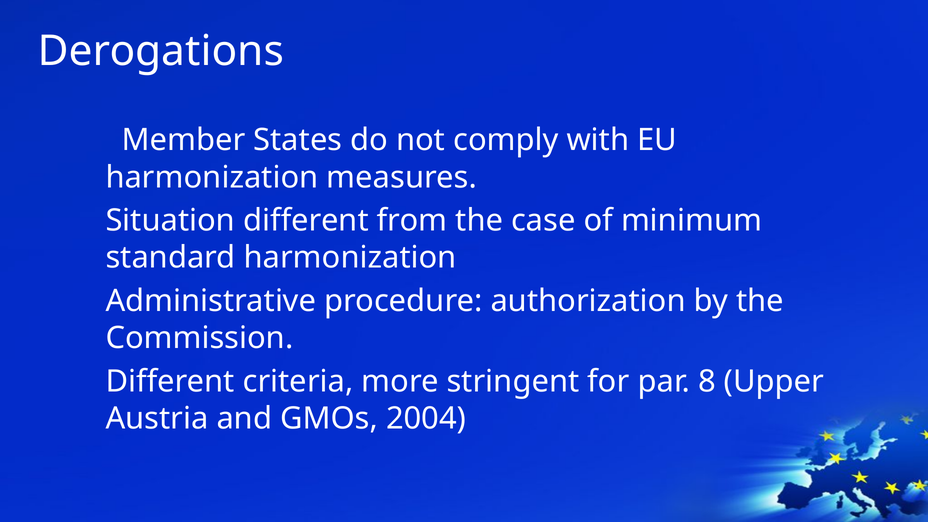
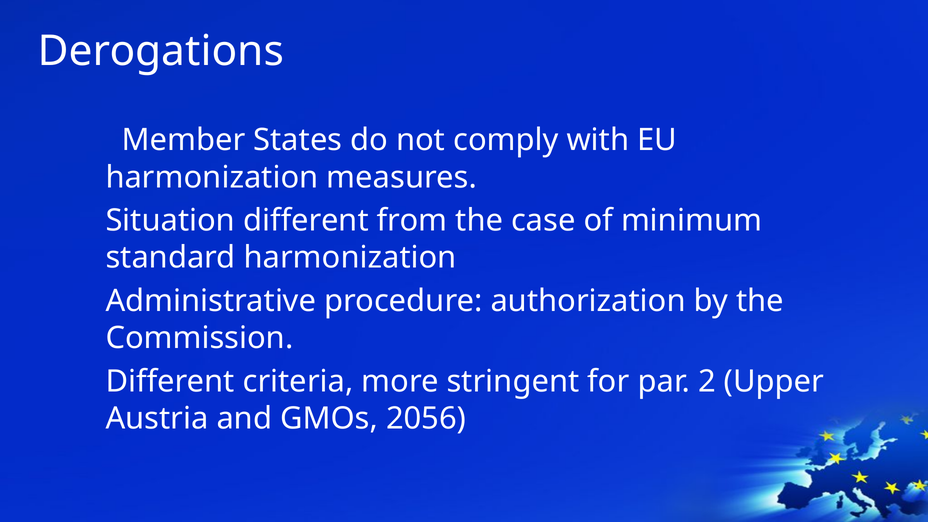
8: 8 -> 2
2004: 2004 -> 2056
